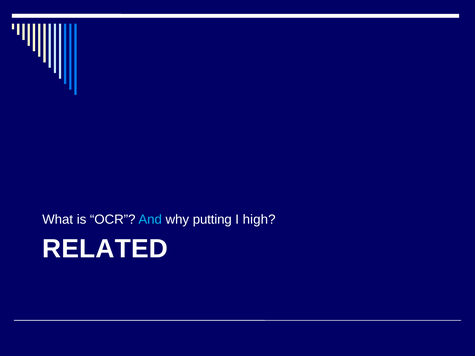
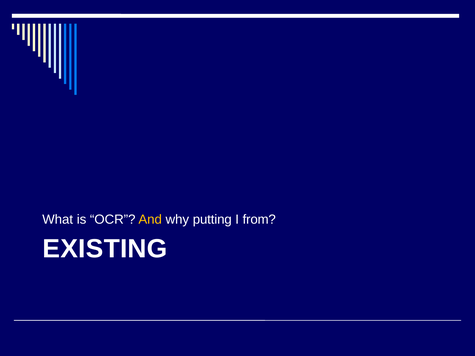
And colour: light blue -> yellow
high: high -> from
RELATED: RELATED -> EXISTING
